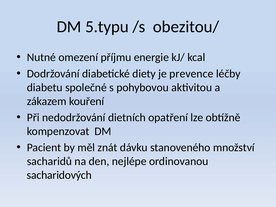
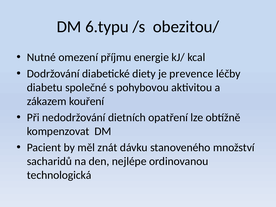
5.typu: 5.typu -> 6.typu
sacharidových: sacharidových -> technologická
